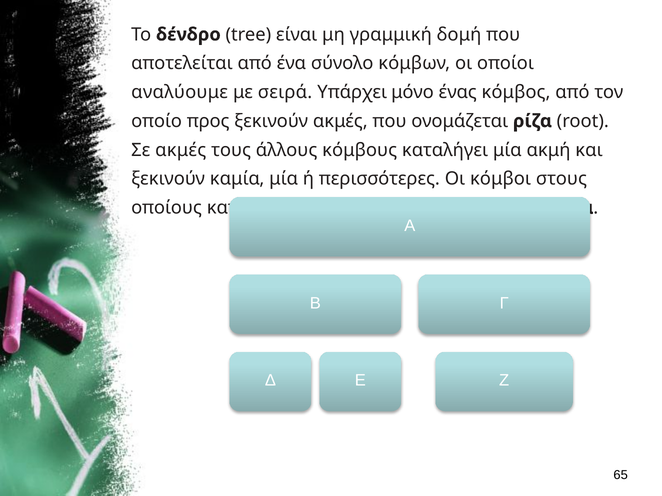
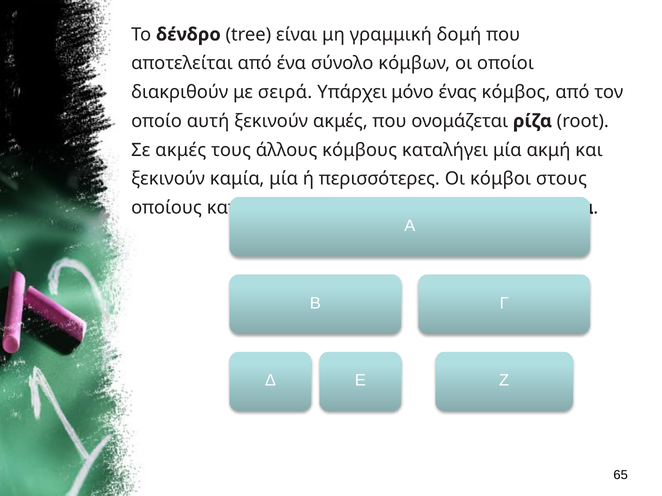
αναλύουμε: αναλύουμε -> διακριθούν
προς: προς -> αυτή
